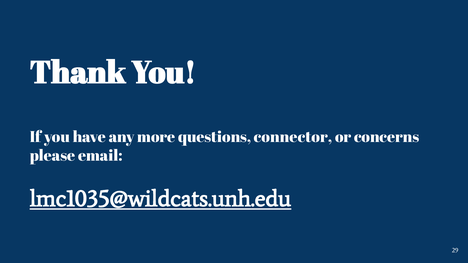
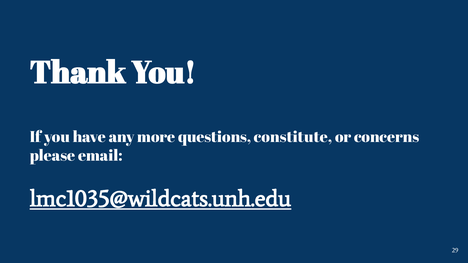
connector: connector -> constitute
